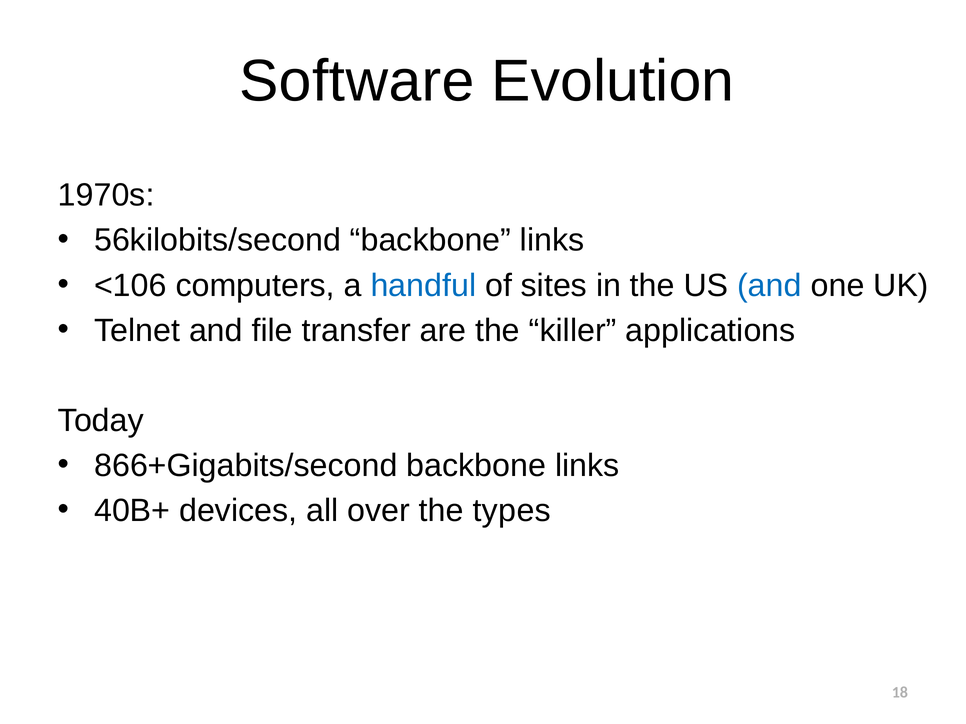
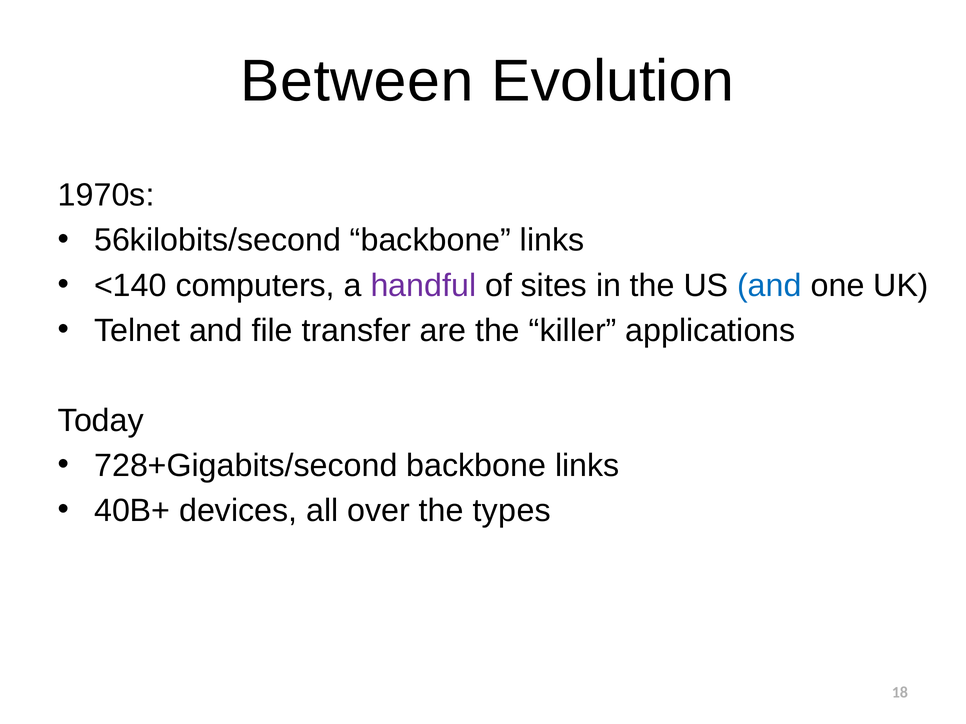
Software: Software -> Between
<106: <106 -> <140
handful colour: blue -> purple
866+Gigabits/second: 866+Gigabits/second -> 728+Gigabits/second
